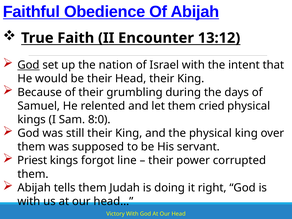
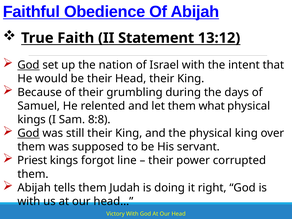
Encounter: Encounter -> Statement
cried: cried -> what
8:0: 8:0 -> 8:8
God at (29, 133) underline: none -> present
